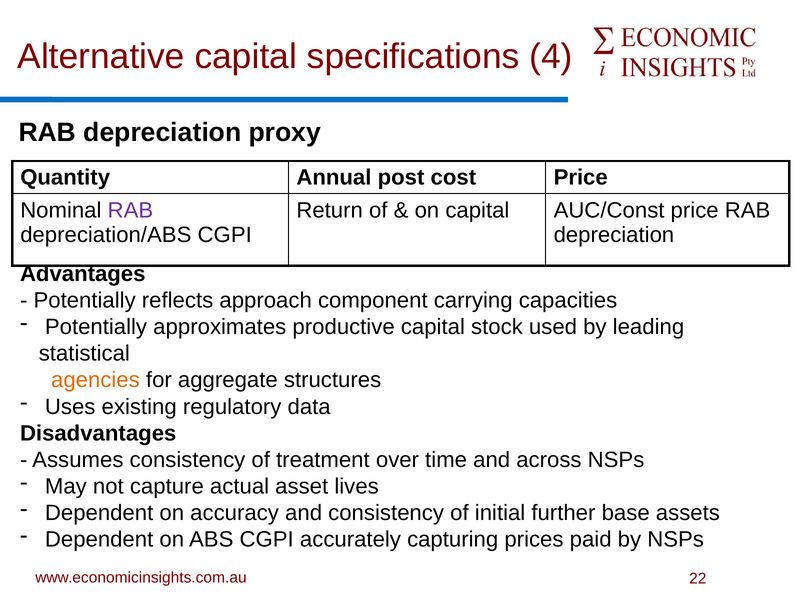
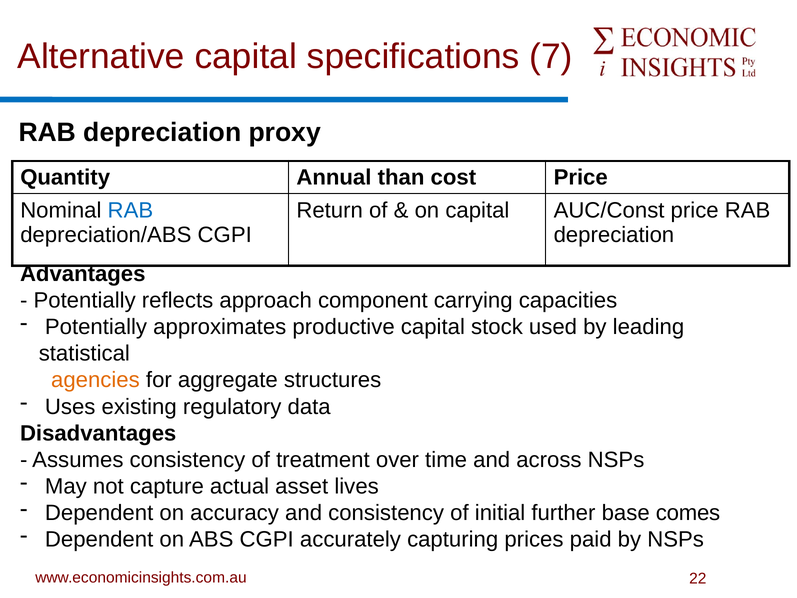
4: 4 -> 7
post: post -> than
RAB at (130, 210) colour: purple -> blue
assets: assets -> comes
